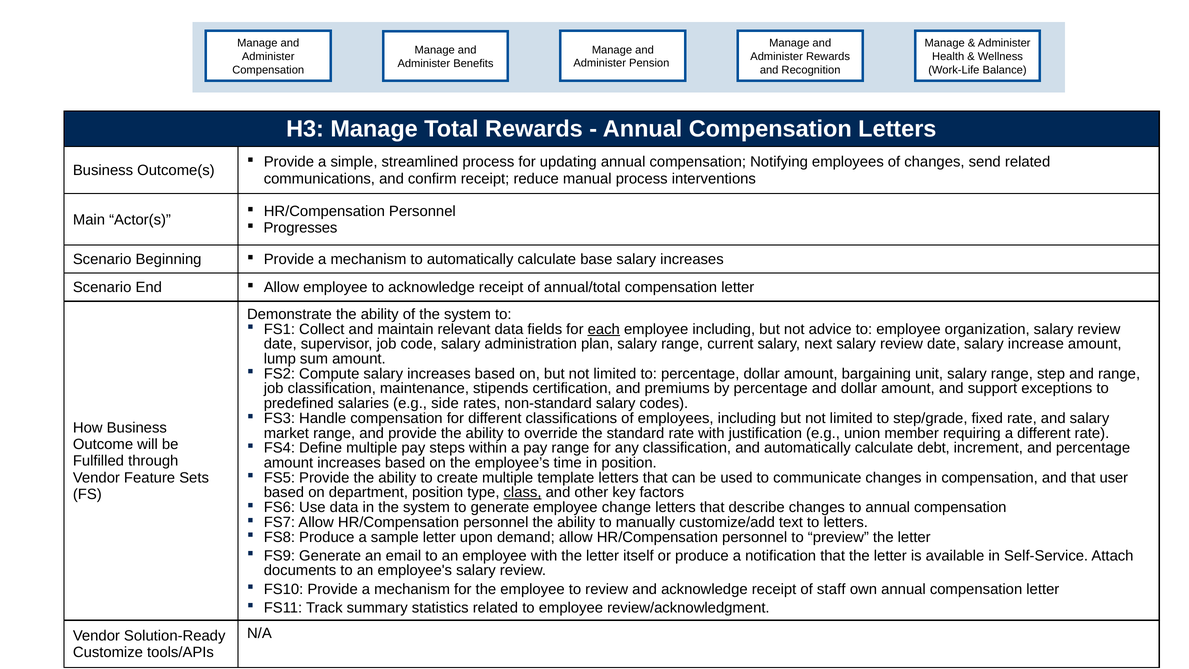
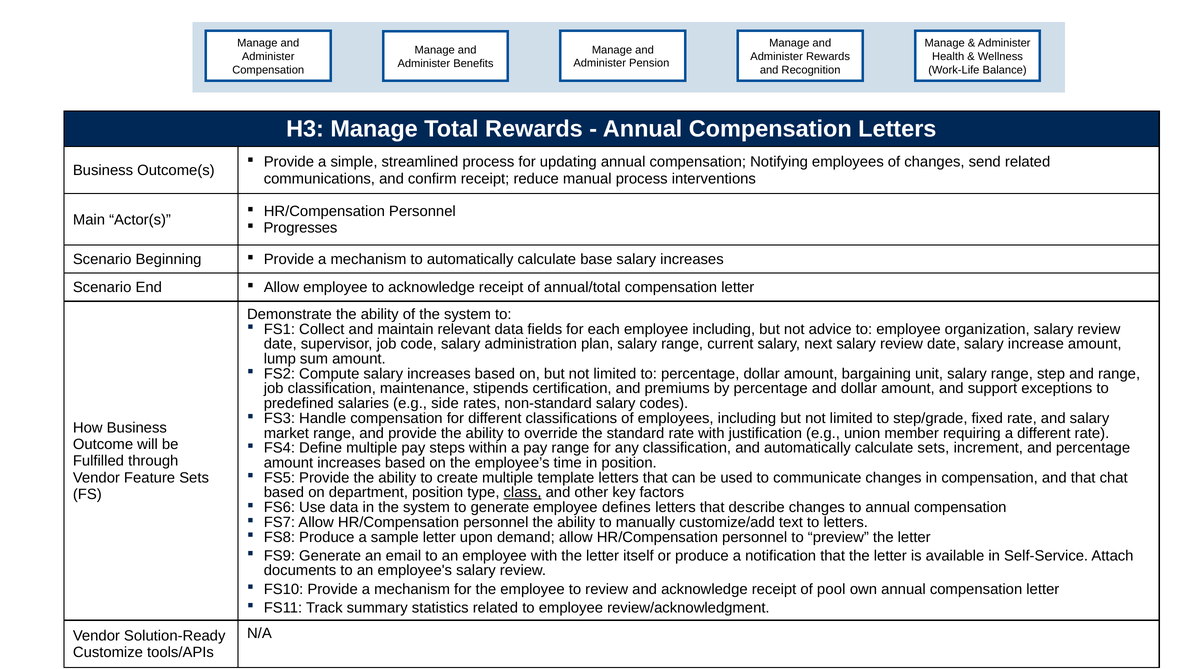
each underline: present -> none
calculate debt: debt -> sets
user: user -> chat
change: change -> defines
staff: staff -> pool
